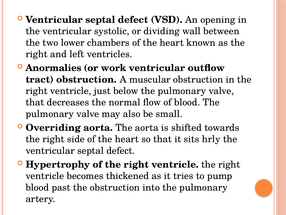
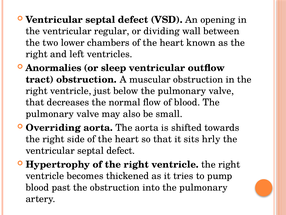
systolic: systolic -> regular
work: work -> sleep
